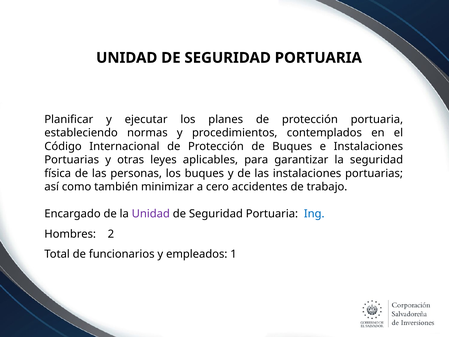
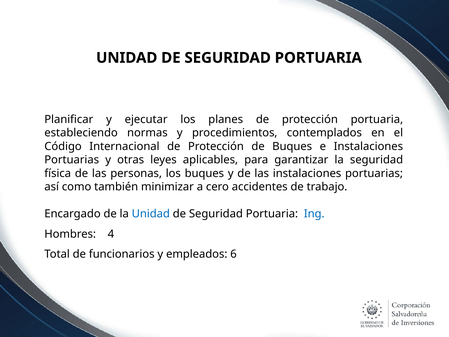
Unidad at (151, 214) colour: purple -> blue
2: 2 -> 4
1: 1 -> 6
